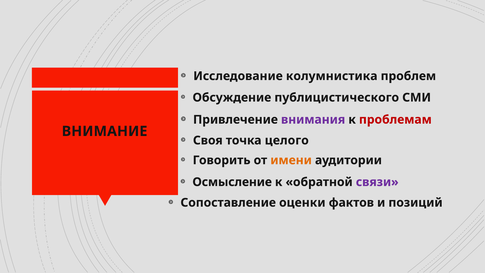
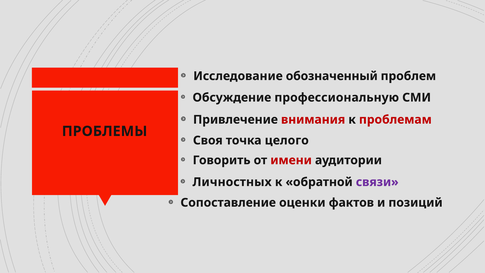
колумнистика: колумнистика -> обозначенный
публицистического: публицистического -> профессиональную
внимания colour: purple -> red
ВНИМАНИЕ: ВНИМАНИЕ -> ПРОБЛЕМЫ
имени colour: orange -> red
Осмысление: Осмысление -> Личностных
